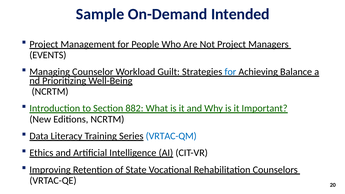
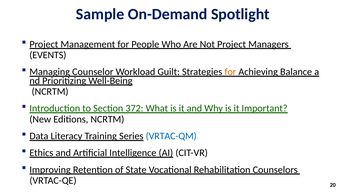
Intended: Intended -> Spotlight
for at (230, 72) colour: blue -> orange
882: 882 -> 372
